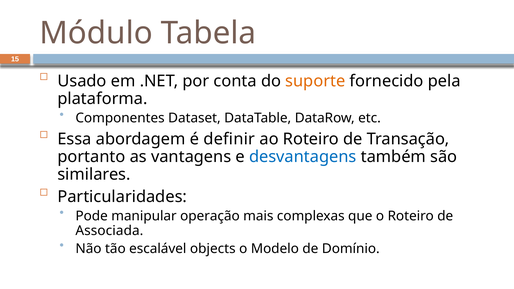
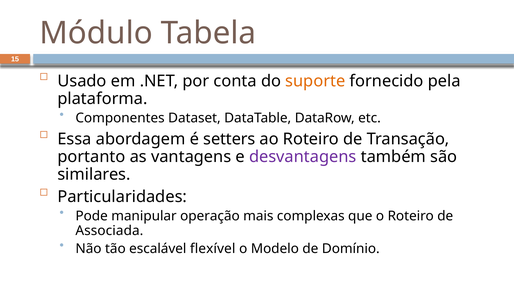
definir: definir -> setters
desvantagens colour: blue -> purple
objects: objects -> flexível
